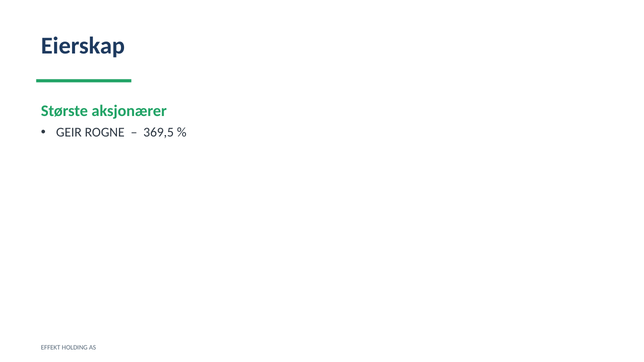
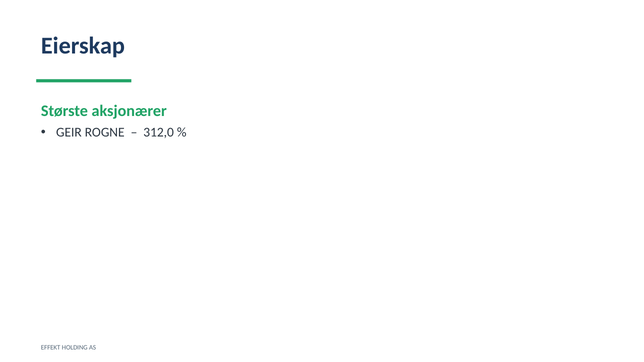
369,5: 369,5 -> 312,0
